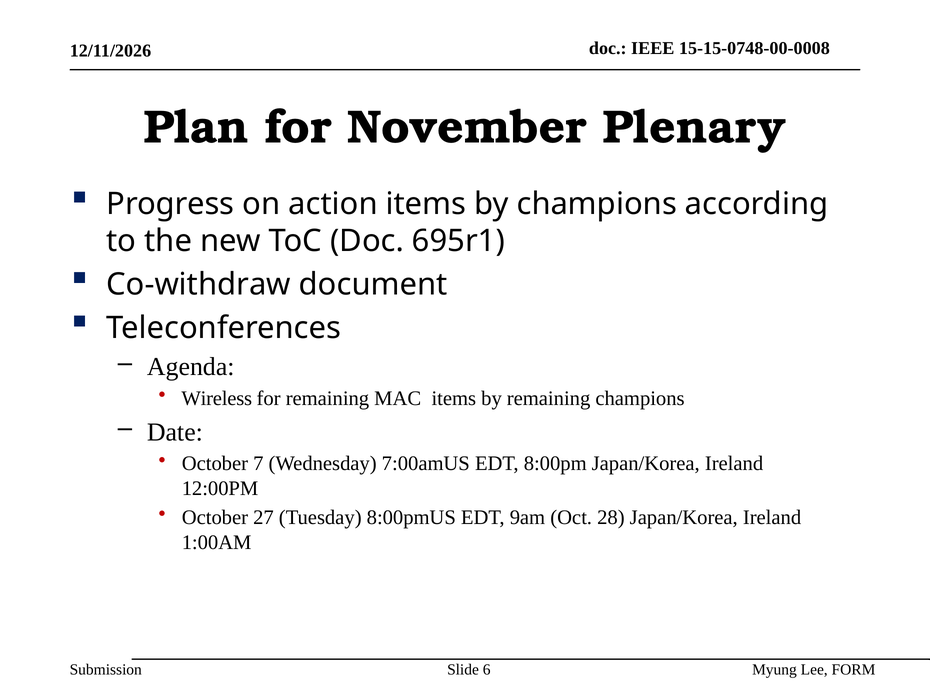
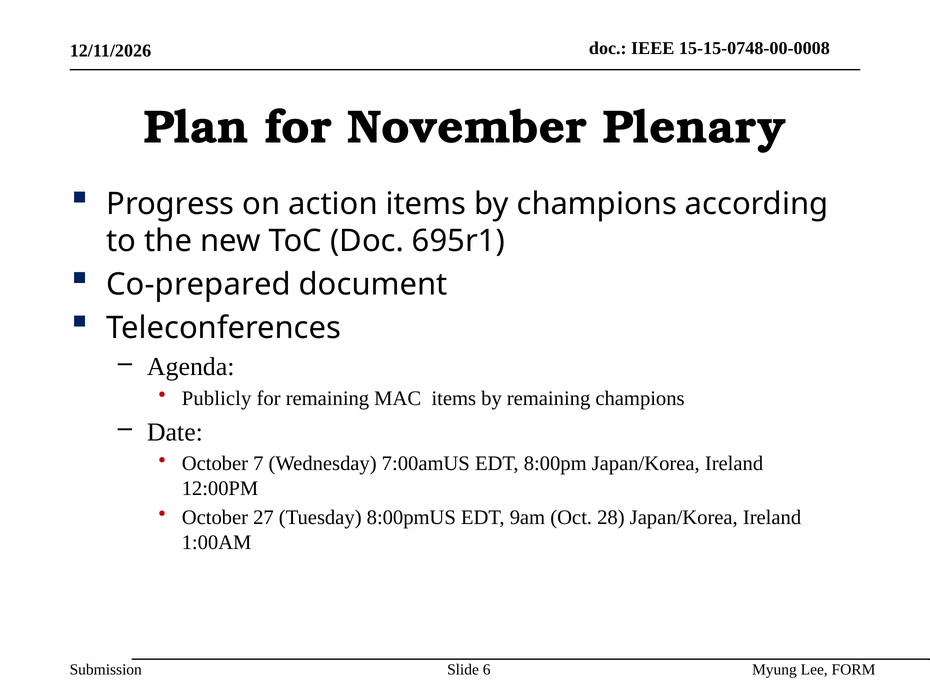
Co-withdraw: Co-withdraw -> Co-prepared
Wireless: Wireless -> Publicly
